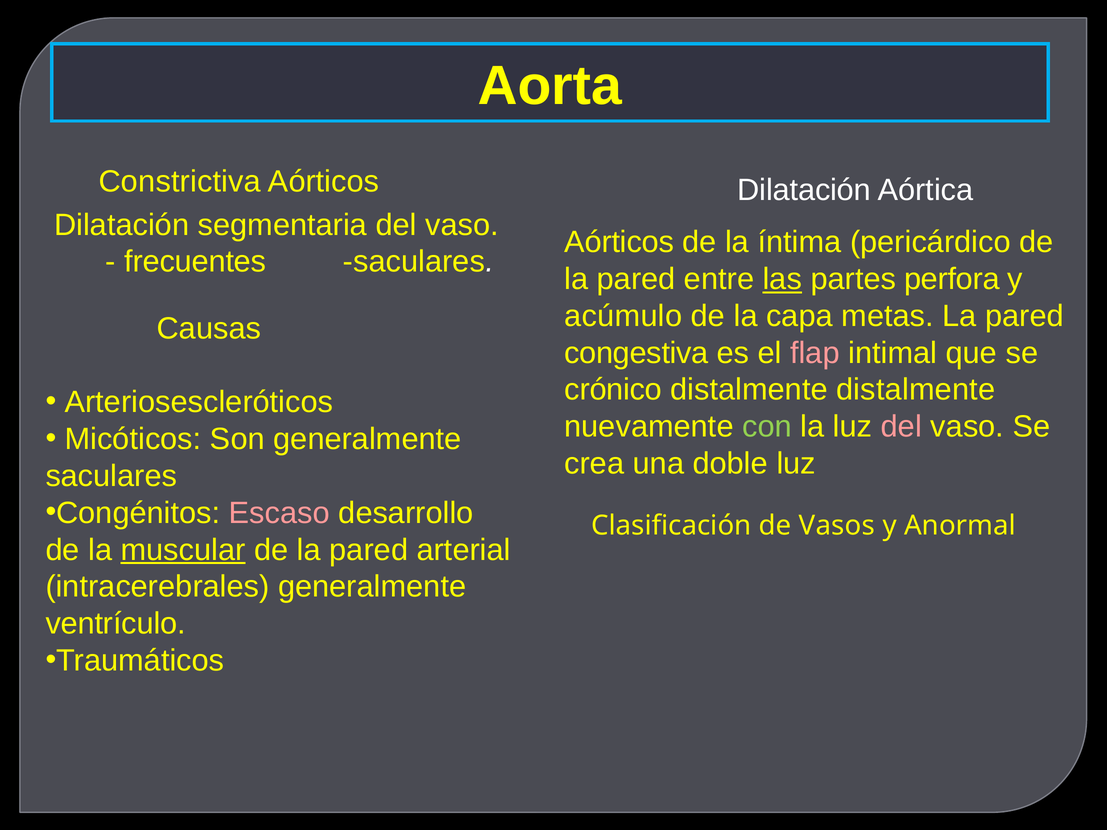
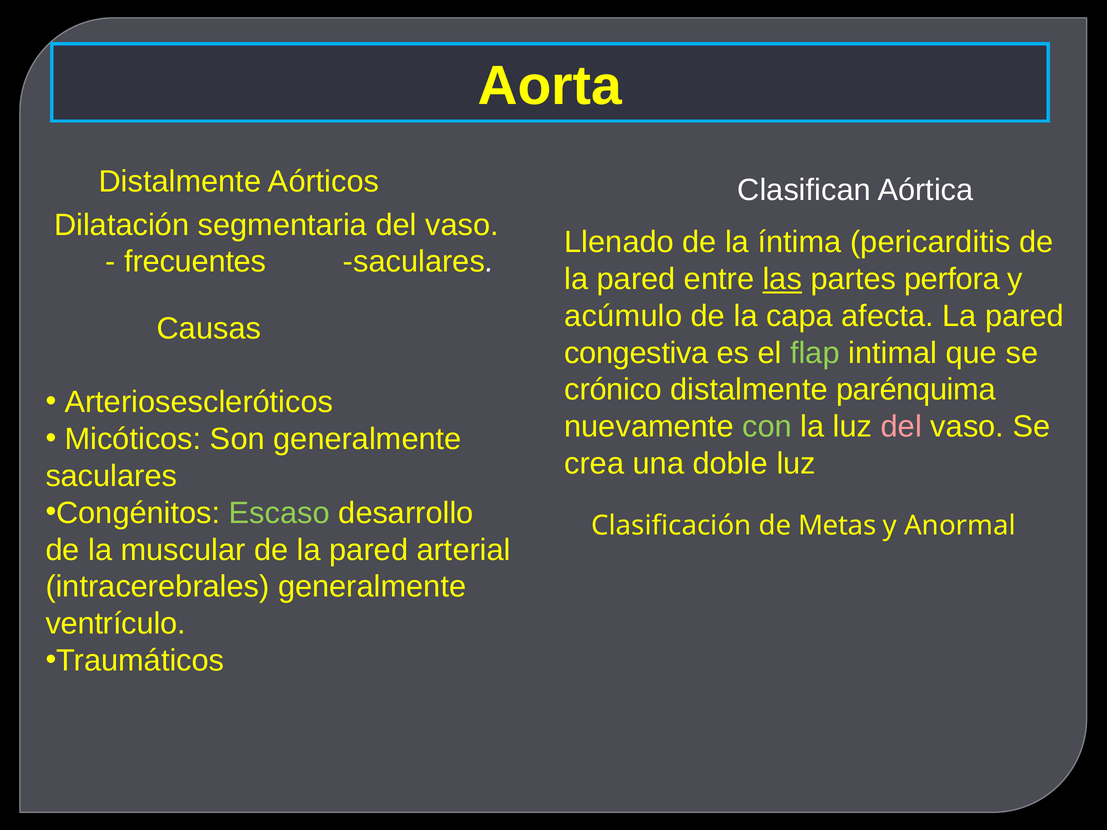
Constrictiva at (180, 182): Constrictiva -> Distalmente
Aórticos Dilatación: Dilatación -> Clasifican
Aórticos at (619, 242): Aórticos -> Llenado
pericárdico: pericárdico -> pericarditis
metas: metas -> afecta
flap colour: pink -> light green
distalmente distalmente: distalmente -> parénquima
Escaso colour: pink -> light green
Vasos: Vasos -> Metas
muscular underline: present -> none
